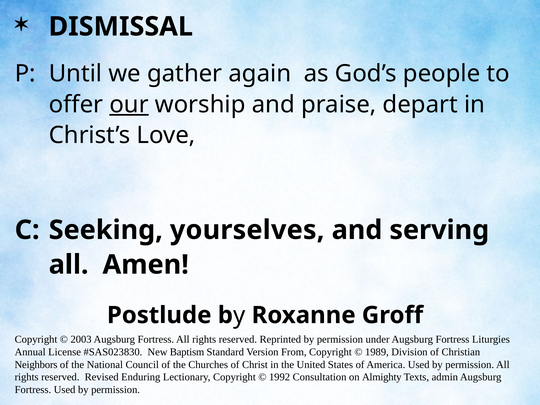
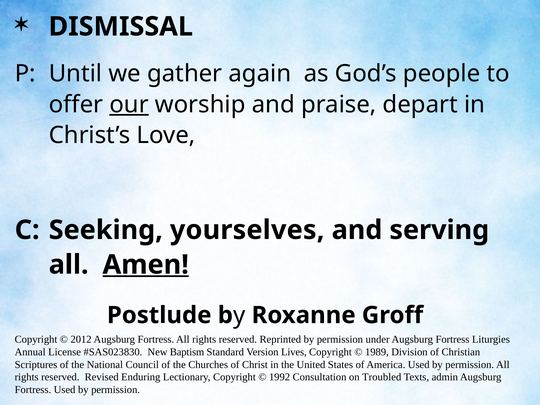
Amen underline: none -> present
2003: 2003 -> 2012
From: From -> Lives
Neighbors: Neighbors -> Scriptures
Almighty: Almighty -> Troubled
